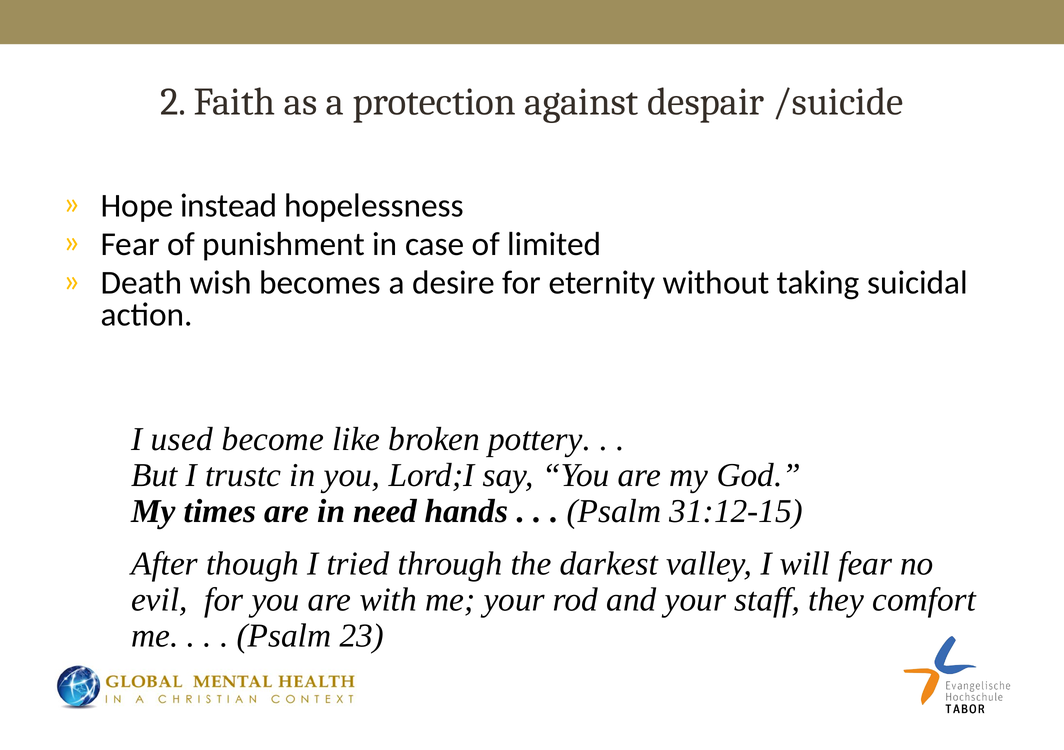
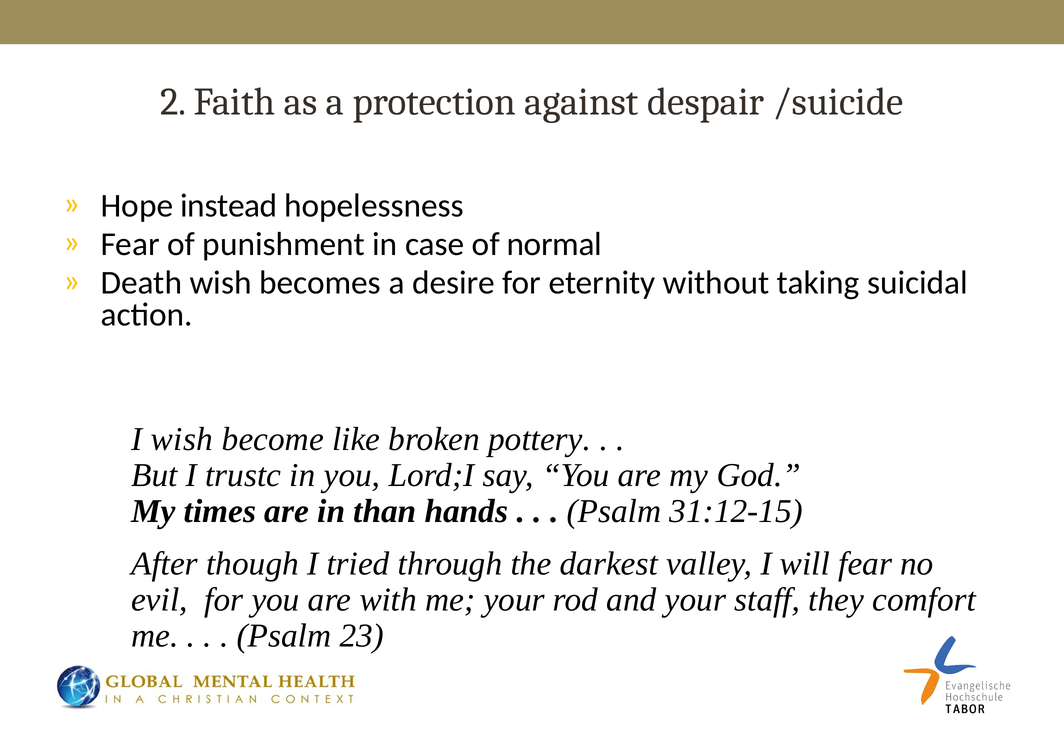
limited: limited -> normal
I used: used -> wish
need: need -> than
